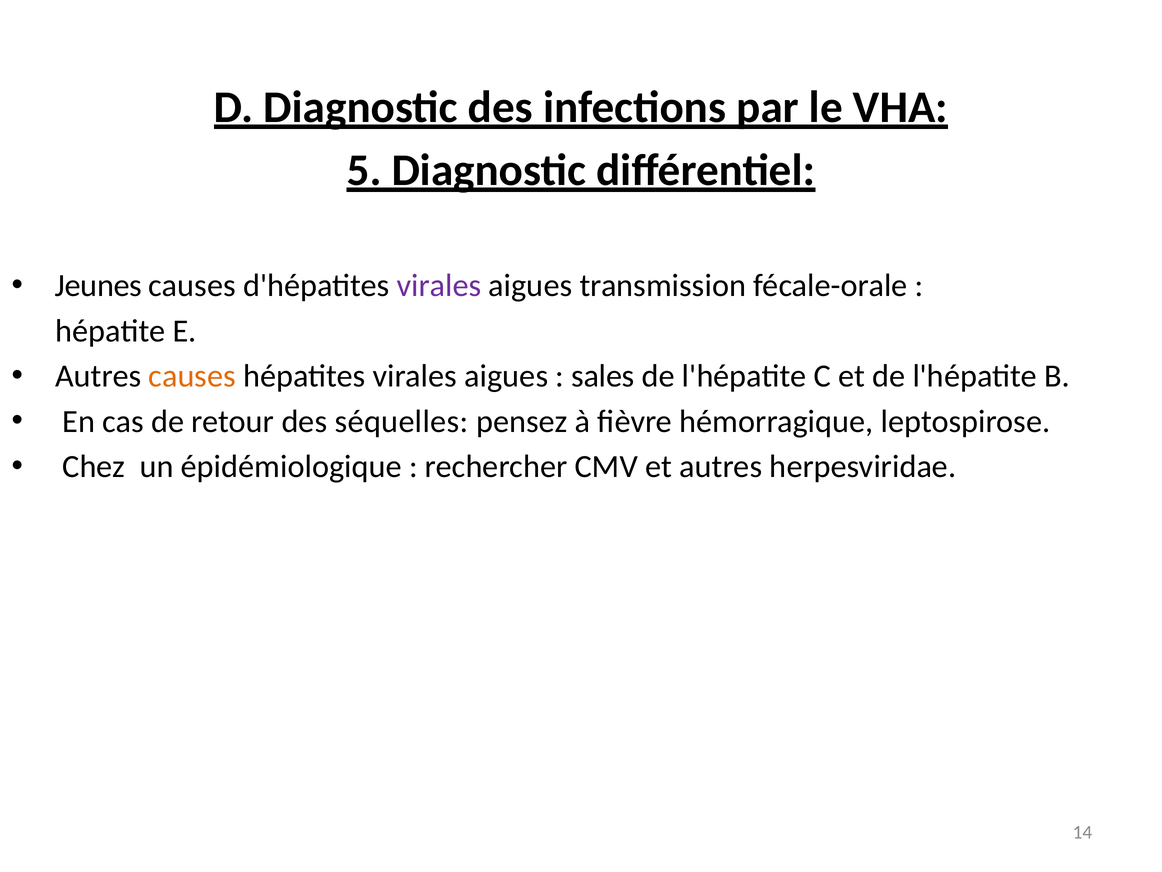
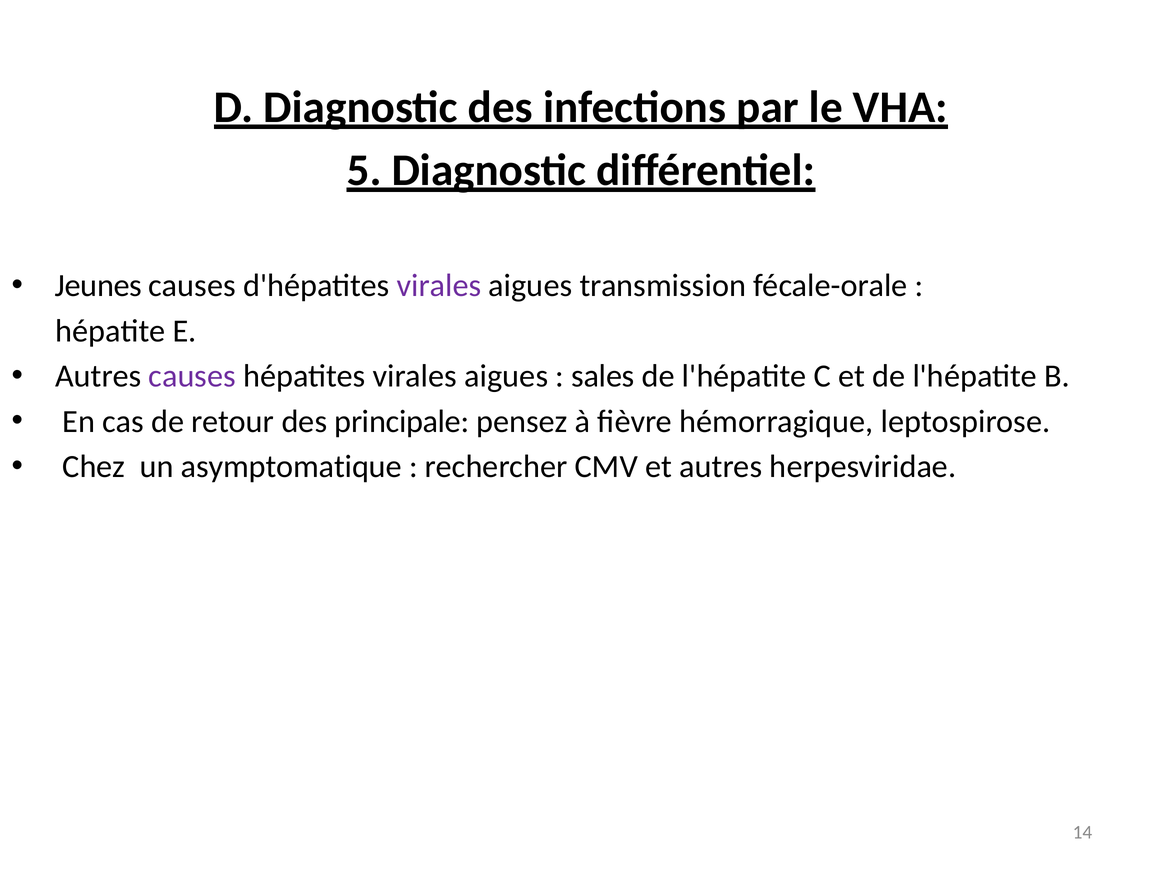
causes at (192, 376) colour: orange -> purple
séquelles: séquelles -> principale
épidémiologique: épidémiologique -> asymptomatique
